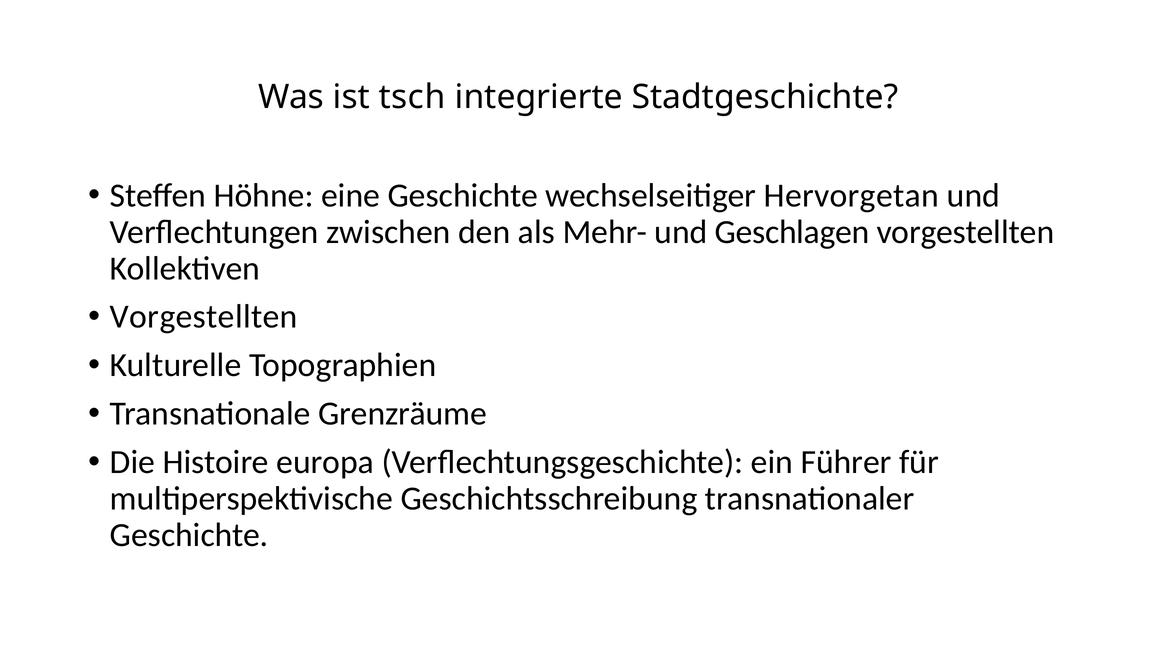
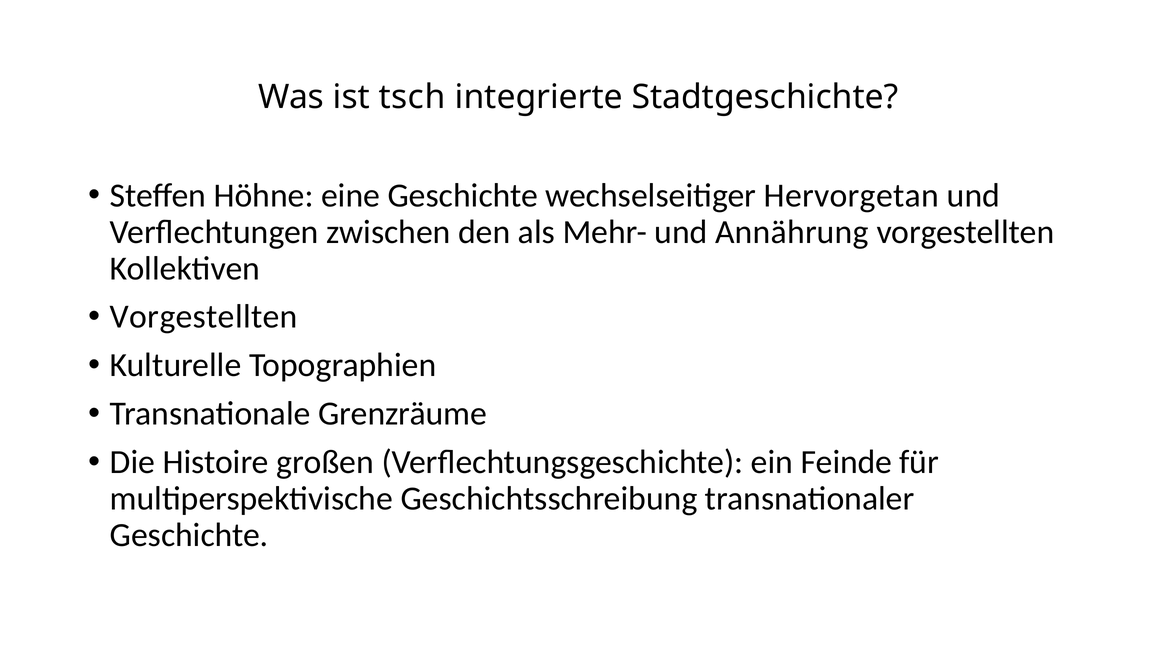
Geschlagen: Geschlagen -> Annährung
europa: europa -> großen
Führer: Führer -> Feinde
